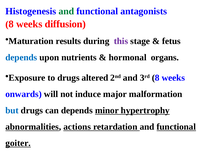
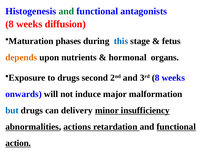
results: results -> phases
this colour: purple -> blue
depends at (21, 57) colour: blue -> orange
altered: altered -> second
can depends: depends -> delivery
hypertrophy: hypertrophy -> insufficiency
goiter: goiter -> action
